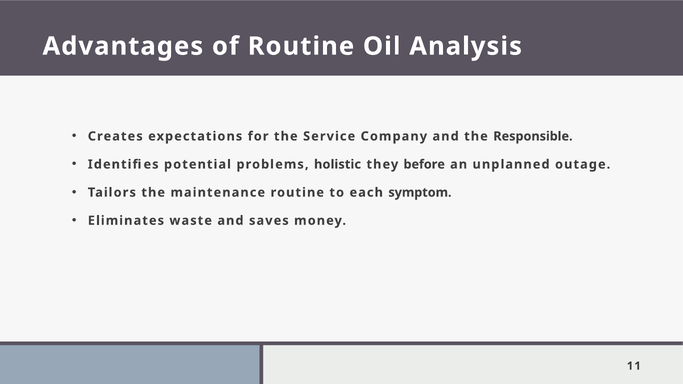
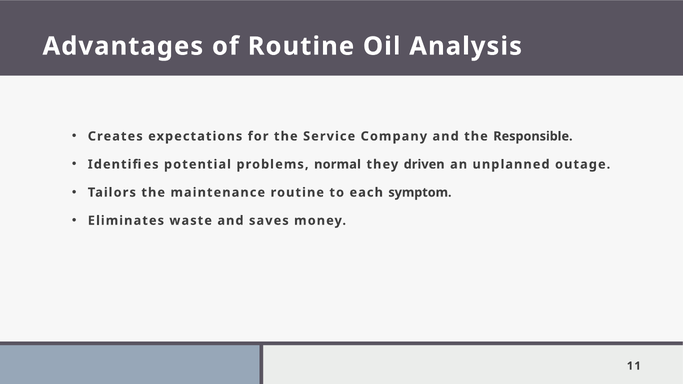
holistic: holistic -> normal
before: before -> driven
